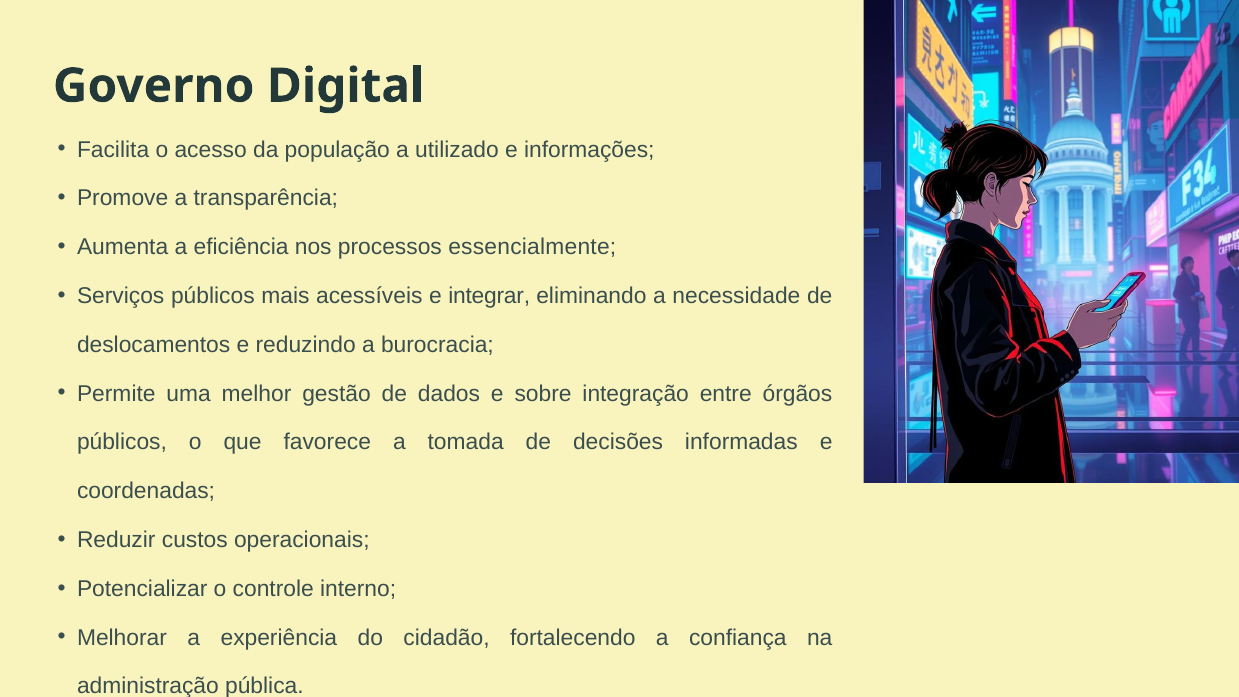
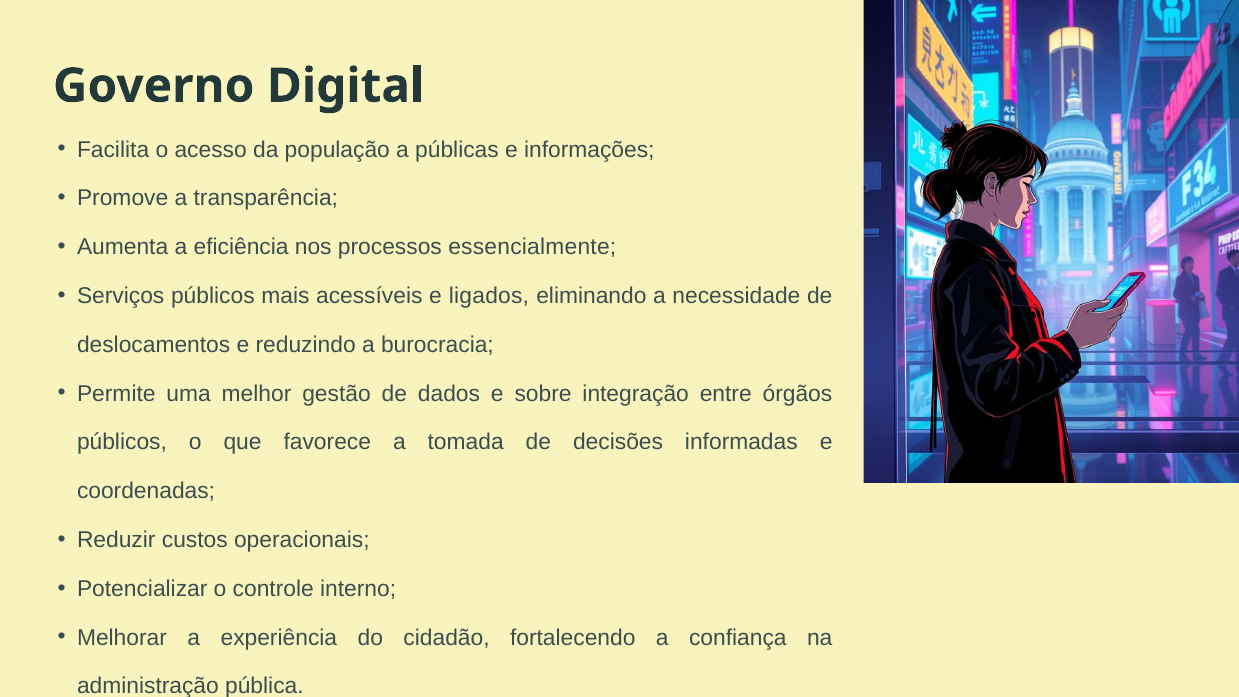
utilizado: utilizado -> públicas
integrar: integrar -> ligados
